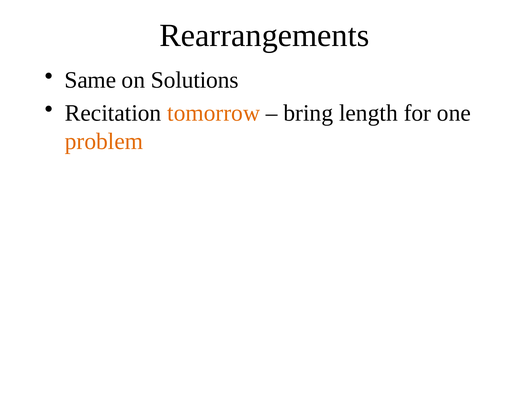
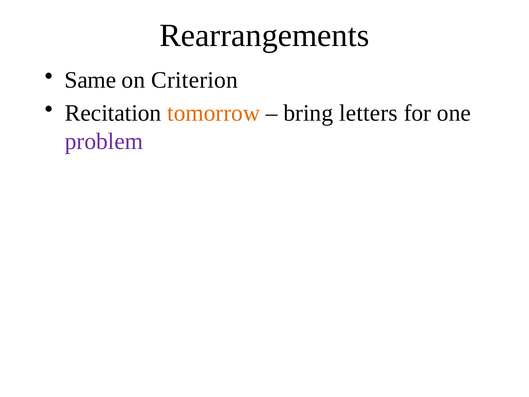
Solutions: Solutions -> Criterion
length: length -> letters
problem colour: orange -> purple
